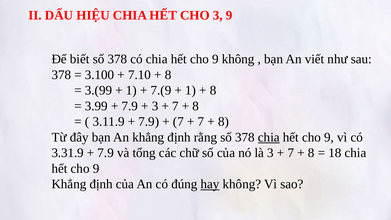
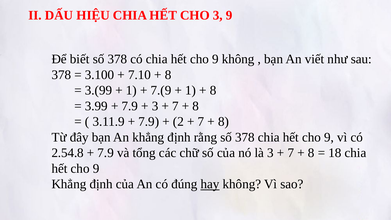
7 at (178, 122): 7 -> 2
chia at (269, 137) underline: present -> none
3.31.9: 3.31.9 -> 2.54.8
